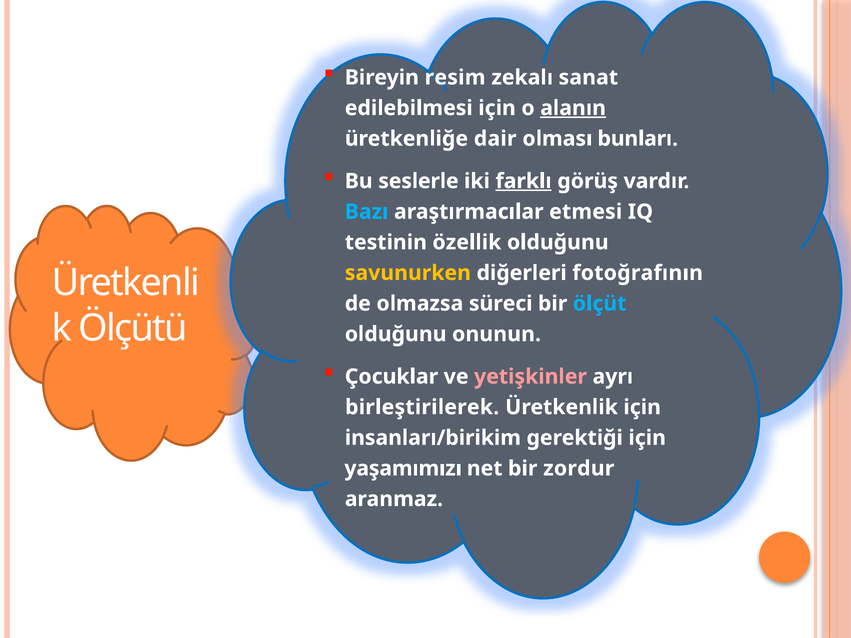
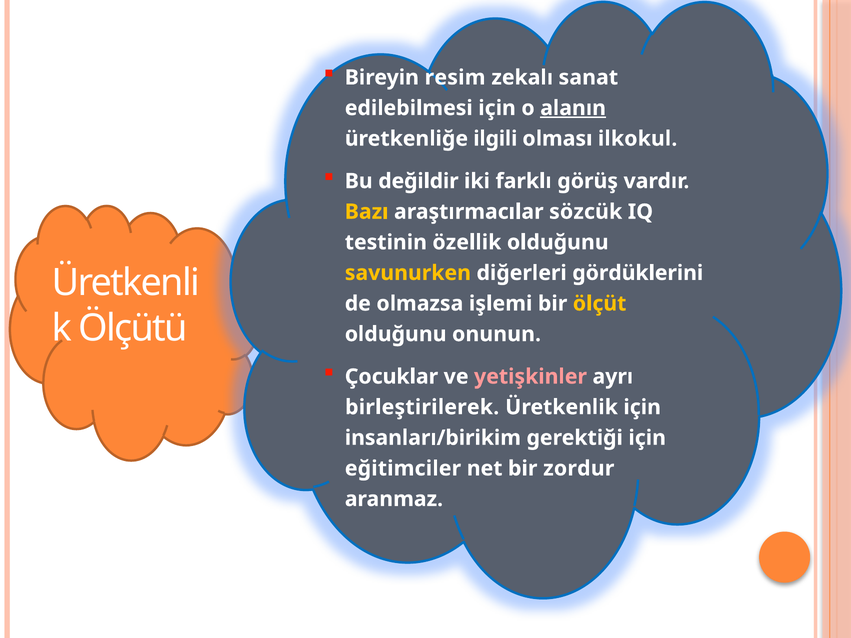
dair: dair -> ilgili
bunları: bunları -> ilkokul
seslerle: seslerle -> değildir
farklı underline: present -> none
Bazı colour: light blue -> yellow
etmesi: etmesi -> sözcük
fotoğrafının: fotoğrafının -> gördüklerini
süreci: süreci -> işlemi
ölçüt colour: light blue -> yellow
yaşamımızı: yaşamımızı -> eğitimciler
